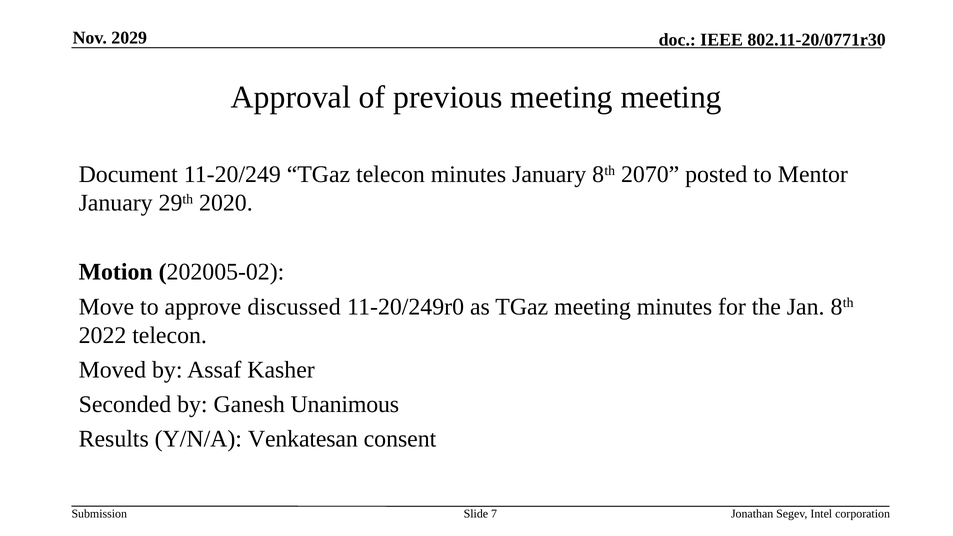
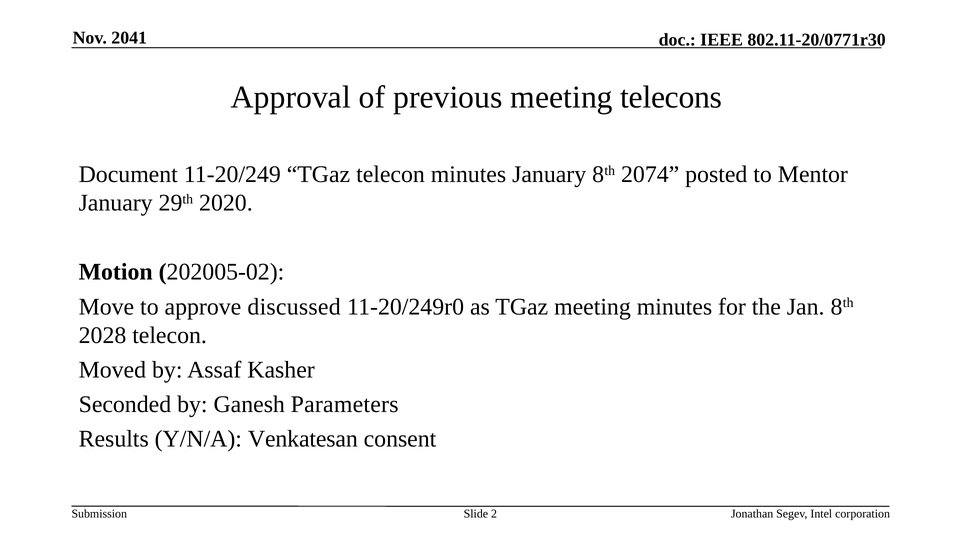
2029: 2029 -> 2041
meeting meeting: meeting -> telecons
2070: 2070 -> 2074
2022: 2022 -> 2028
Unanimous: Unanimous -> Parameters
7: 7 -> 2
